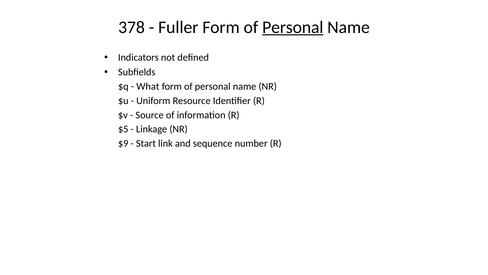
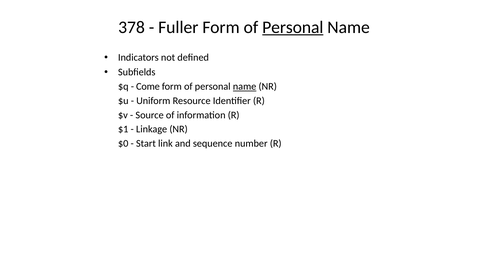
What: What -> Come
name at (245, 86) underline: none -> present
$5: $5 -> $1
$9: $9 -> $0
